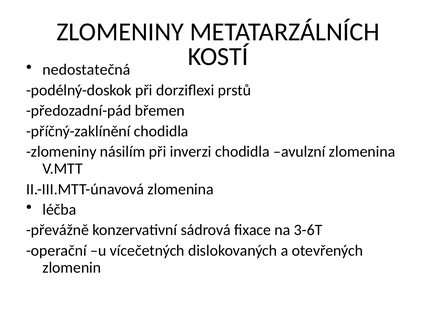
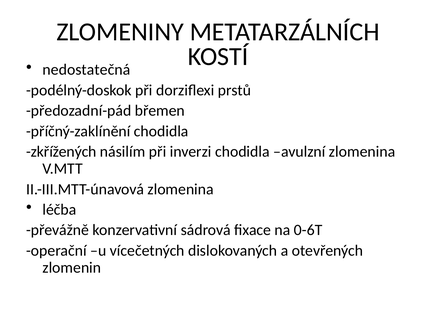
zlomeniny at (61, 152): zlomeniny -> zkřížených
3-6T: 3-6T -> 0-6T
